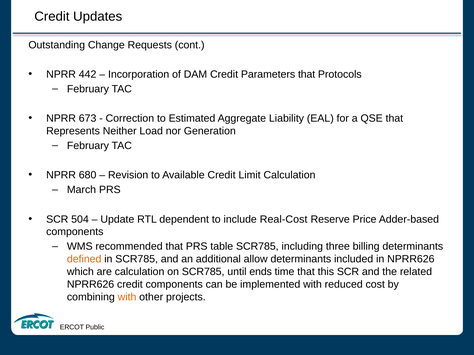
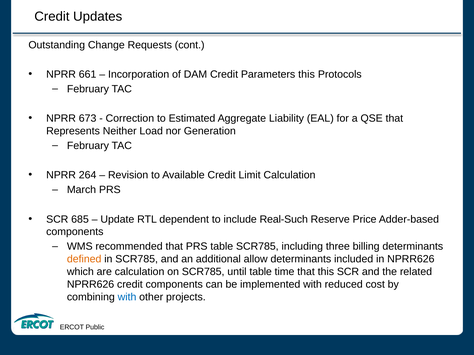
442: 442 -> 661
Parameters that: that -> this
680: 680 -> 264
504: 504 -> 685
Real-Cost: Real-Cost -> Real-Such
until ends: ends -> table
with at (127, 297) colour: orange -> blue
